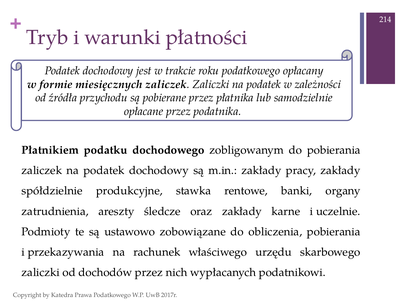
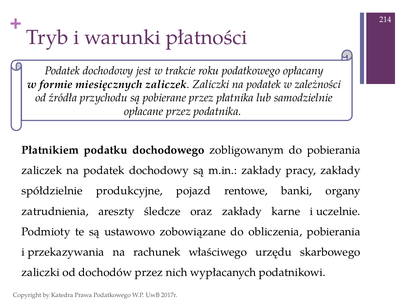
stawka: stawka -> pojazd
